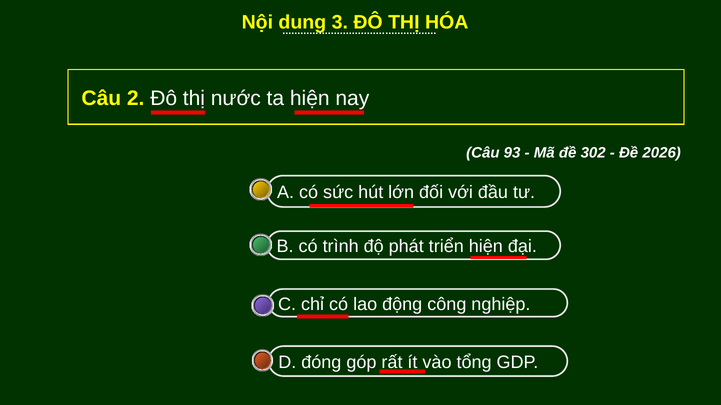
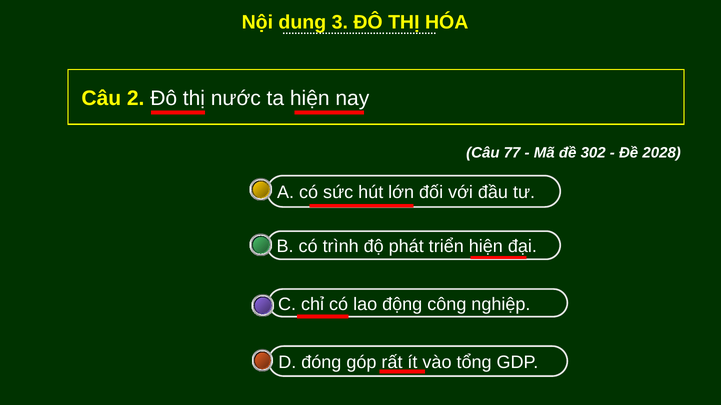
93: 93 -> 77
2026: 2026 -> 2028
